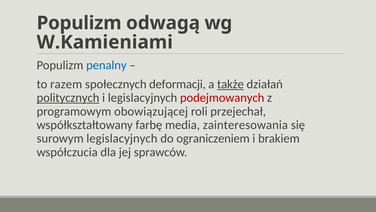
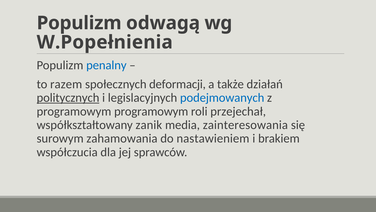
W.Kamieniami: W.Kamieniami -> W.Popełnienia
także underline: present -> none
podejmowanych colour: red -> blue
programowym obowiązującej: obowiązującej -> programowym
farbę: farbę -> zanik
surowym legislacyjnych: legislacyjnych -> zahamowania
ograniczeniem: ograniczeniem -> nastawieniem
